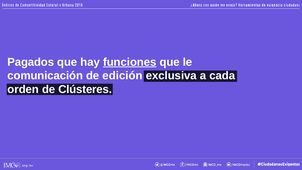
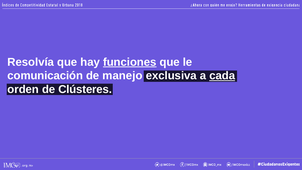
Pagados: Pagados -> Resolvía
edición: edición -> manejo
cada underline: none -> present
